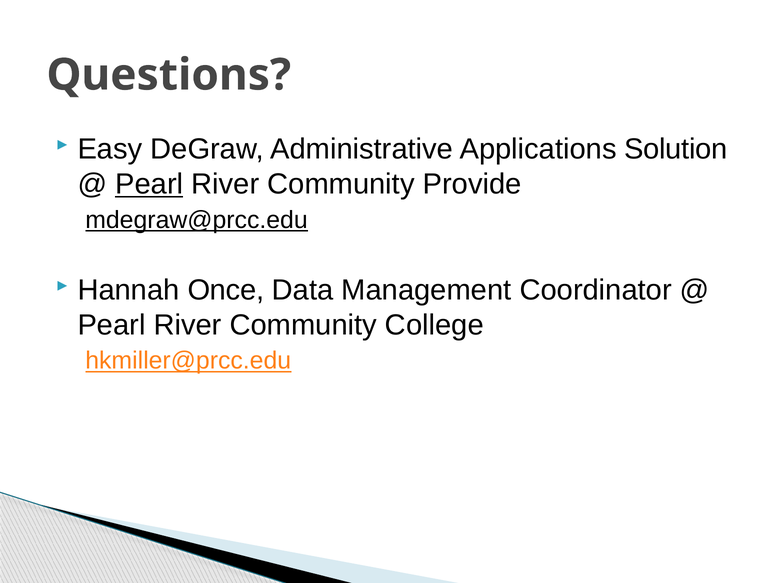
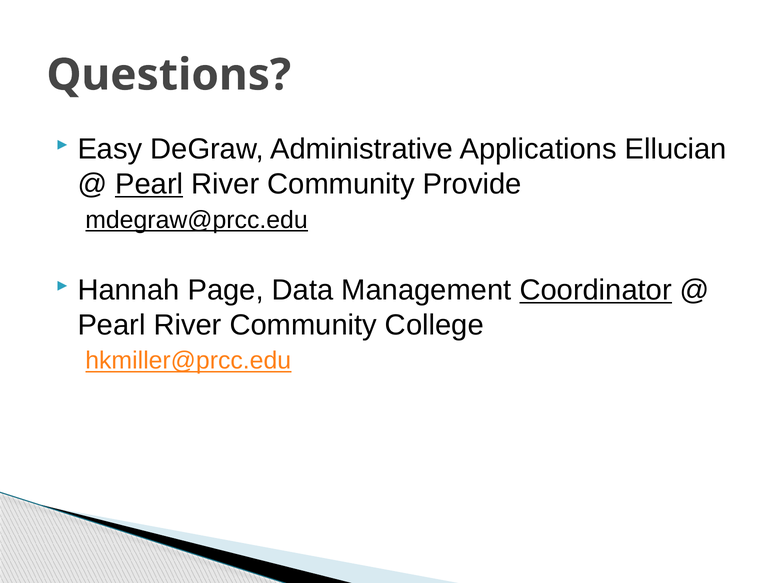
Solution: Solution -> Ellucian
Once: Once -> Page
Coordinator underline: none -> present
